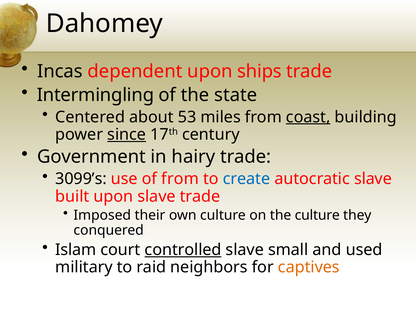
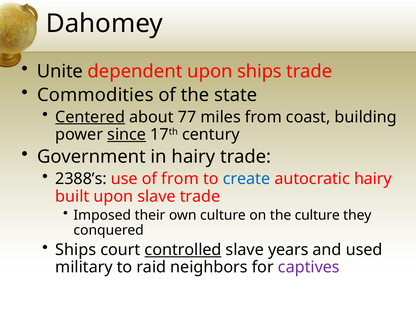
Incas: Incas -> Unite
Intermingling: Intermingling -> Commodities
Centered underline: none -> present
53: 53 -> 77
coast underline: present -> none
3099’s: 3099’s -> 2388’s
autocratic slave: slave -> hairy
Islam at (76, 250): Islam -> Ships
small: small -> years
captives colour: orange -> purple
